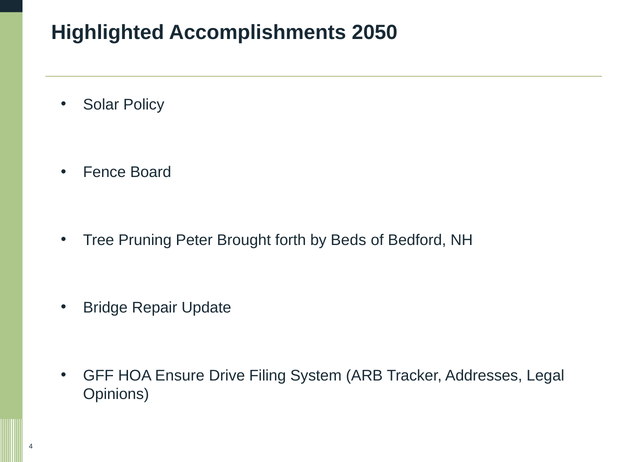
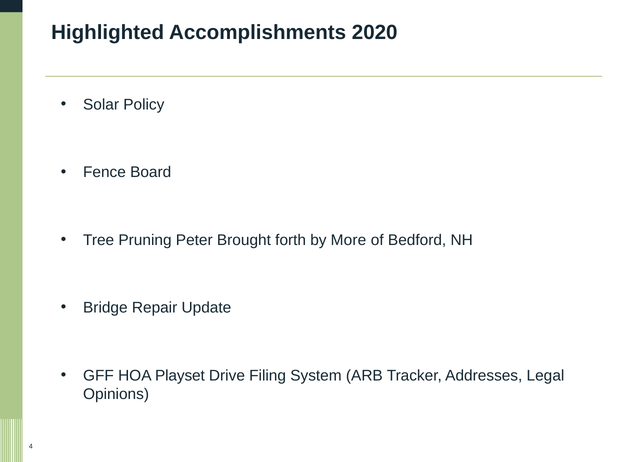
2050: 2050 -> 2020
Beds: Beds -> More
Ensure: Ensure -> Playset
